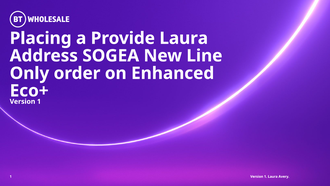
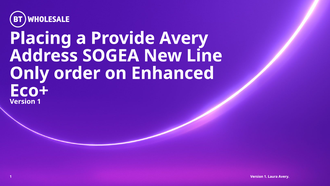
Provide Laura: Laura -> Avery
